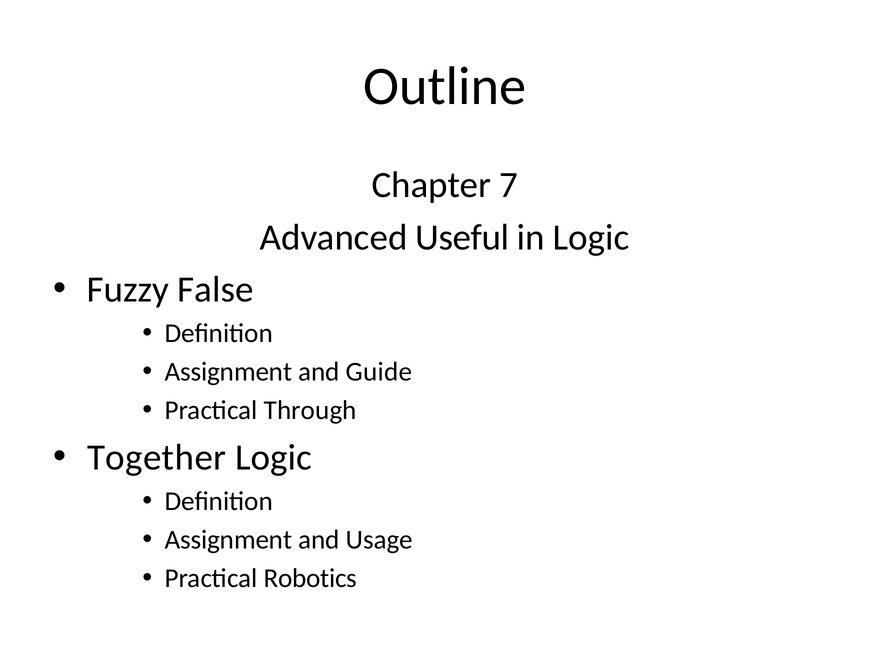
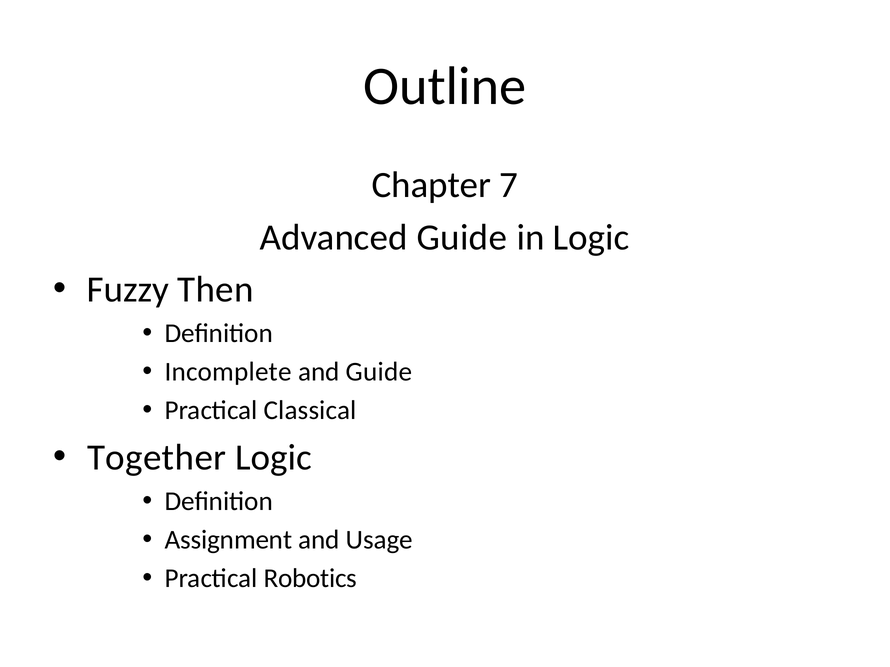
Advanced Useful: Useful -> Guide
False: False -> Then
Assignment at (228, 372): Assignment -> Incomplete
Through: Through -> Classical
